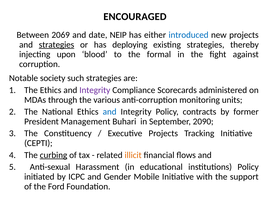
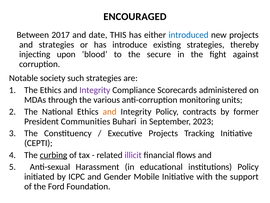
2069: 2069 -> 2017
NEIP: NEIP -> THIS
strategies at (57, 45) underline: present -> none
deploying: deploying -> introduce
formal: formal -> secure
and at (110, 111) colour: blue -> orange
Management: Management -> Communities
2090: 2090 -> 2023
illicit colour: orange -> purple
